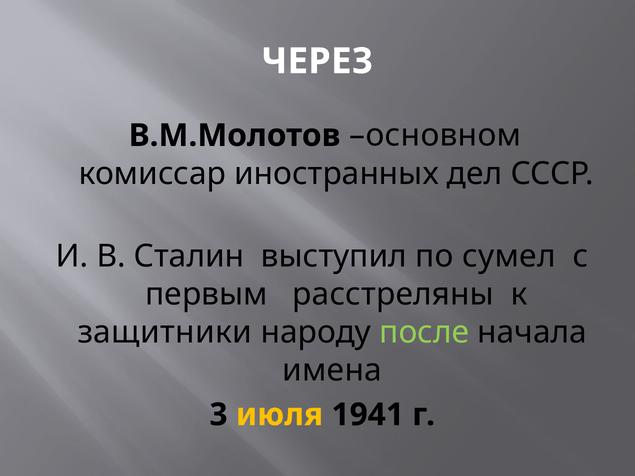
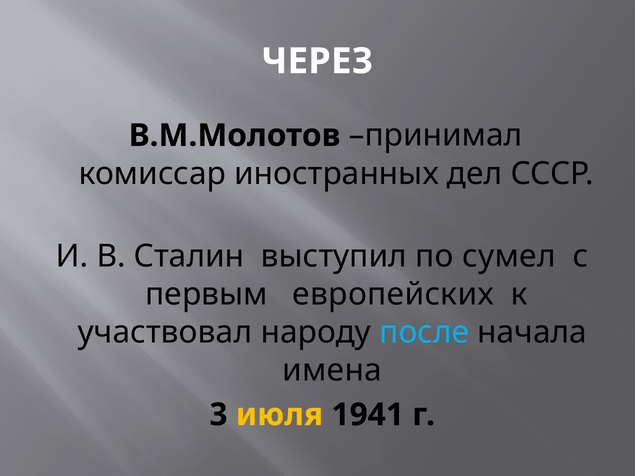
основном: основном -> принимал
расстреляны: расстреляны -> европейских
защитники: защитники -> участвовал
после colour: light green -> light blue
